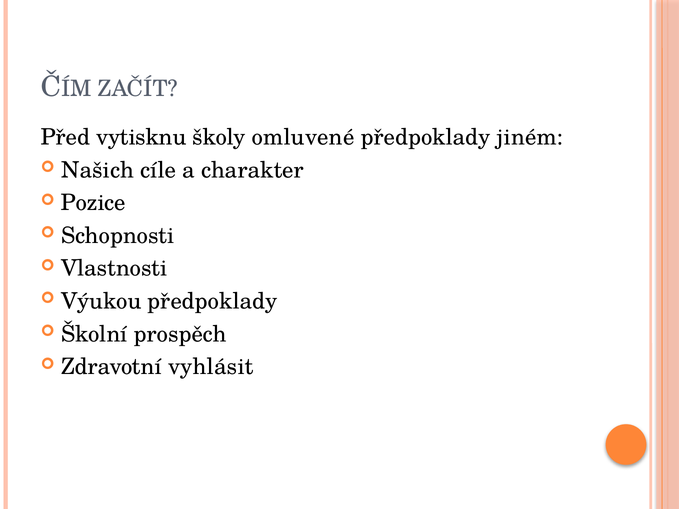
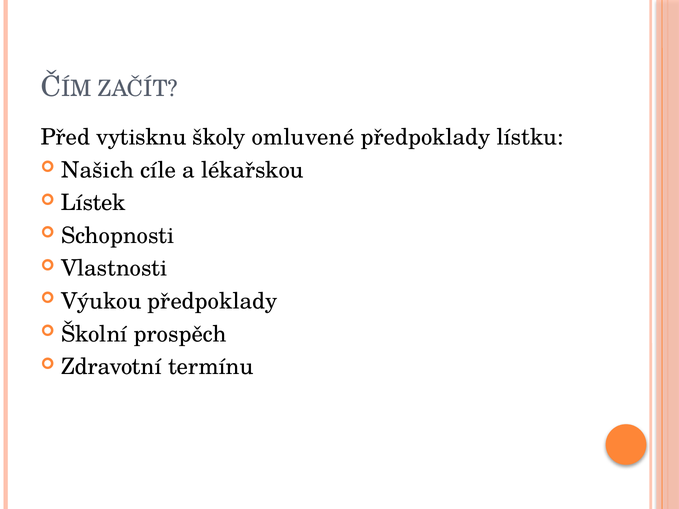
jiném: jiném -> lístku
charakter: charakter -> lékařskou
Pozice: Pozice -> Lístek
vyhlásit: vyhlásit -> termínu
